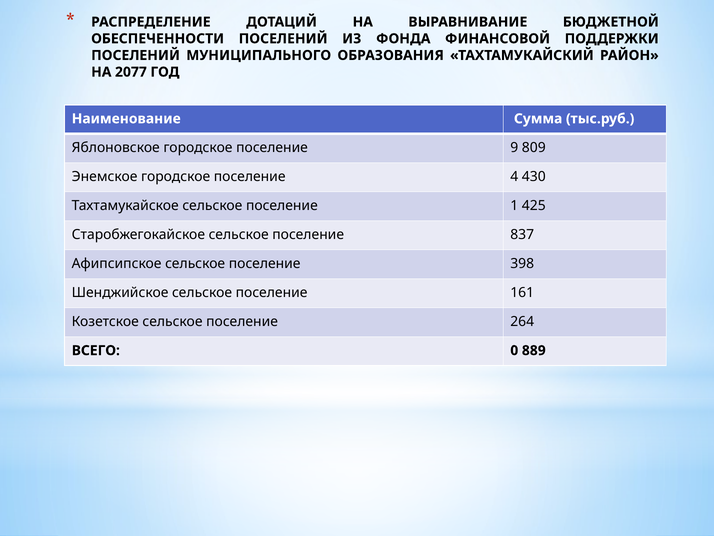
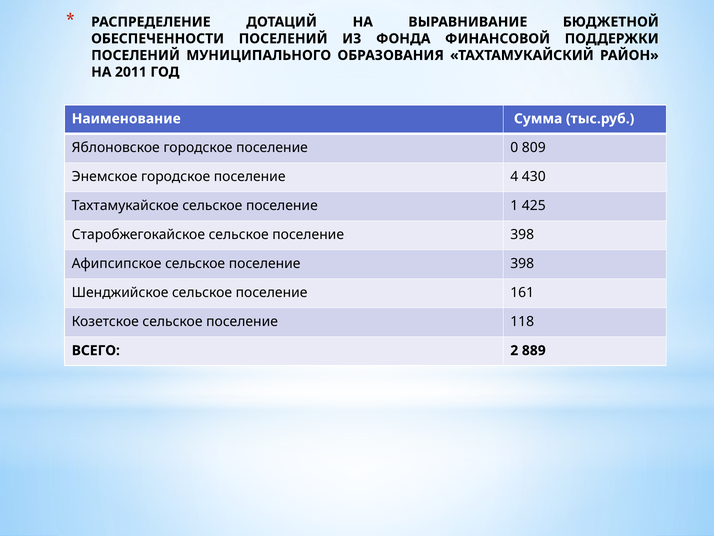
2077: 2077 -> 2011
9: 9 -> 0
Старобжегокайское сельское поселение 837: 837 -> 398
264: 264 -> 118
0: 0 -> 2
